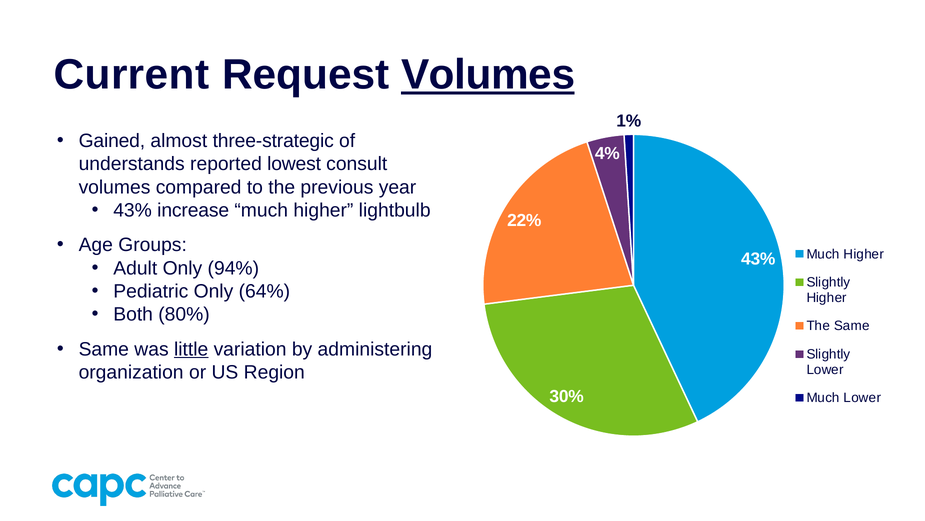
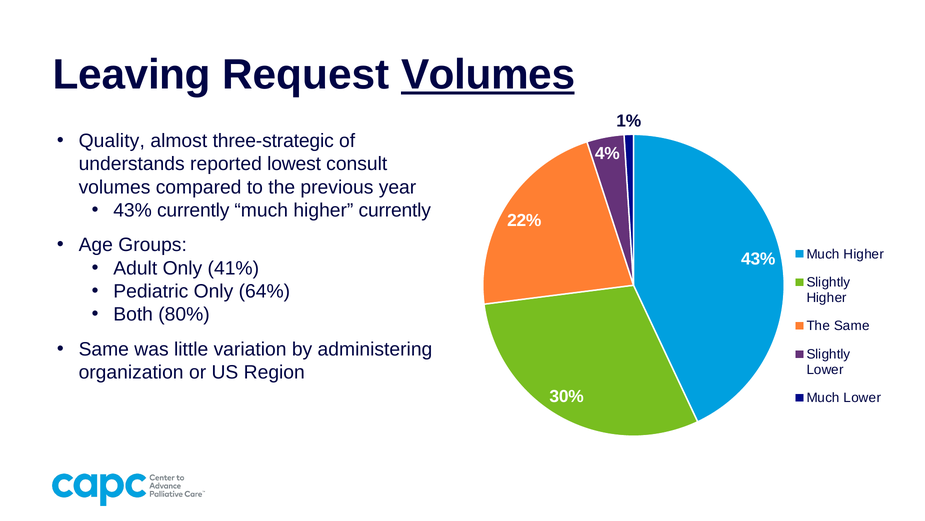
Current: Current -> Leaving
Gained: Gained -> Quality
43% increase: increase -> currently
higher lightbulb: lightbulb -> currently
94%: 94% -> 41%
little underline: present -> none
